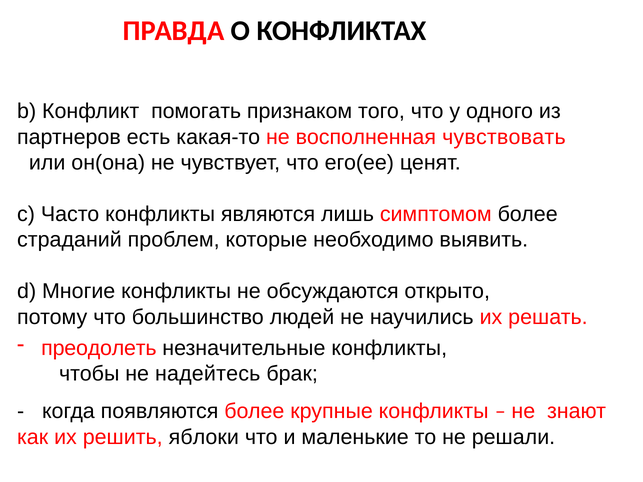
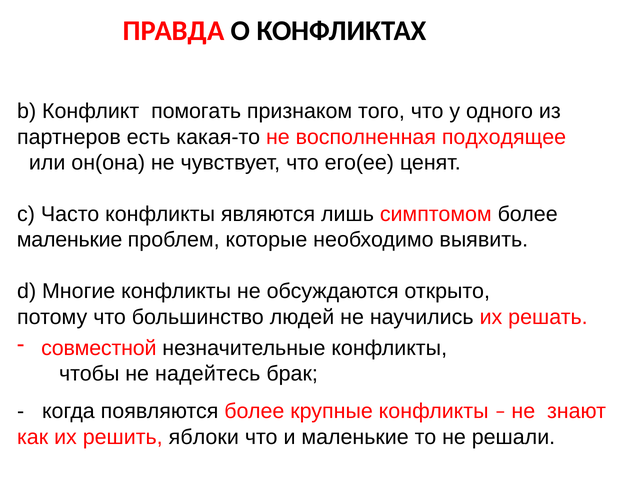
чувствовать: чувствовать -> подходящее
страданий at (69, 240): страданий -> маленькие
преодолеть: преодолеть -> совместной
